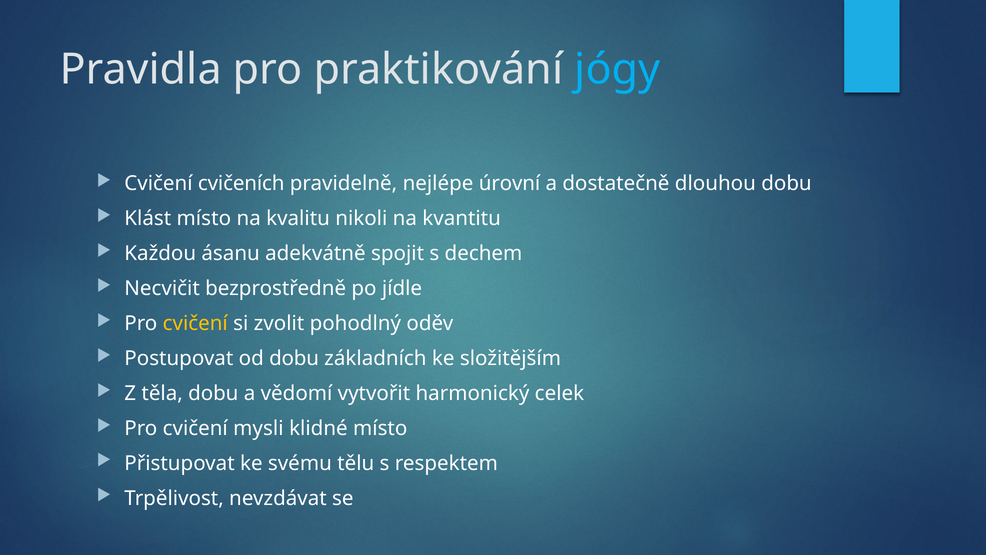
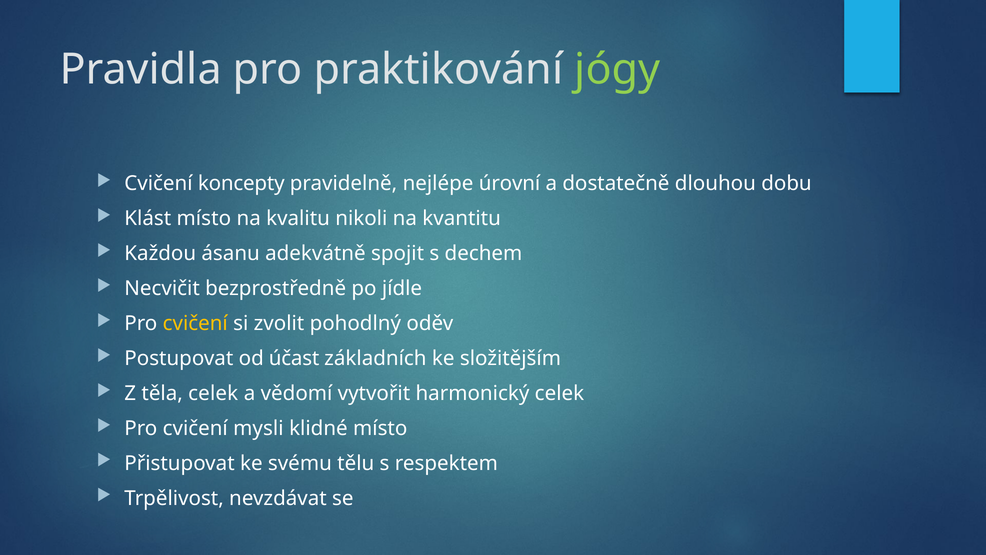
jógy colour: light blue -> light green
cvičeních: cvičeních -> koncepty
od dobu: dobu -> účast
těla dobu: dobu -> celek
